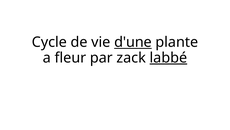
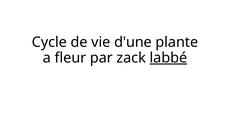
d'une underline: present -> none
